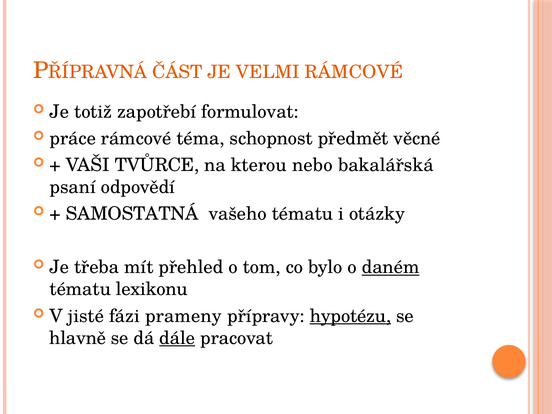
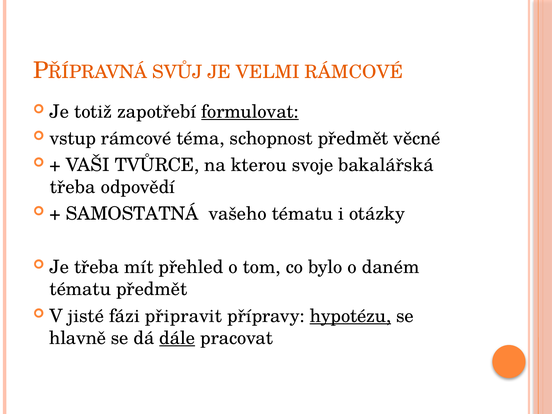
ČÁST: ČÁST -> SVŮJ
formulovat underline: none -> present
práce: práce -> vstup
nebo: nebo -> svoje
psaní at (73, 187): psaní -> třeba
daném underline: present -> none
tématu lexikonu: lexikonu -> předmět
prameny: prameny -> připravit
